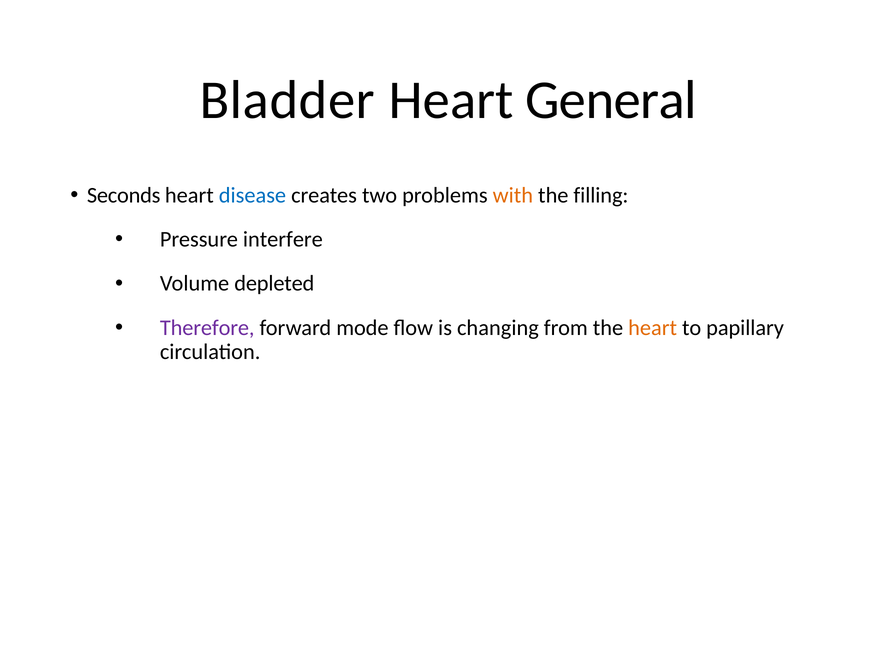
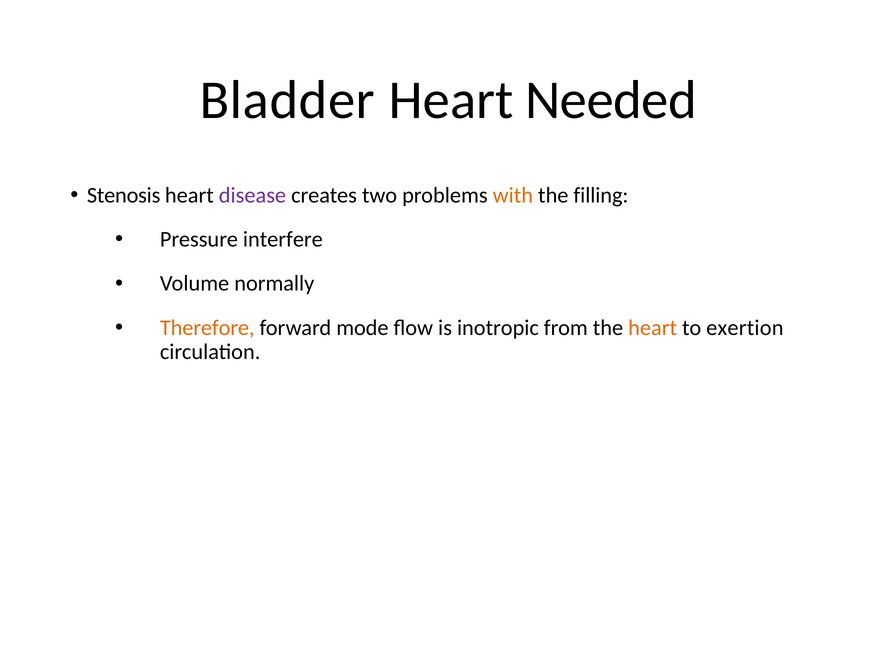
General: General -> Needed
Seconds: Seconds -> Stenosis
disease colour: blue -> purple
depleted: depleted -> normally
Therefore colour: purple -> orange
changing: changing -> inotropic
papillary: papillary -> exertion
